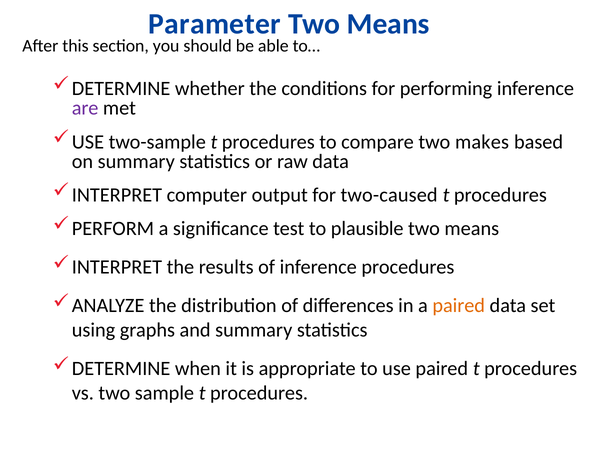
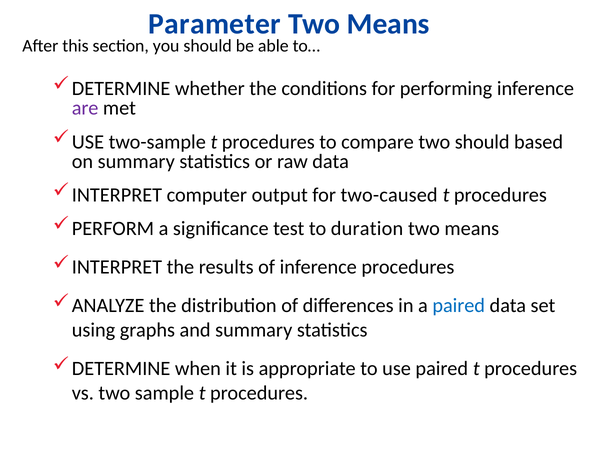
two makes: makes -> should
plausible: plausible -> duration
paired at (459, 306) colour: orange -> blue
